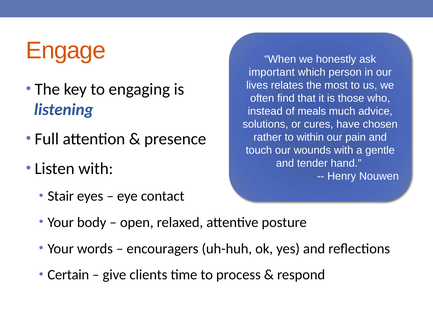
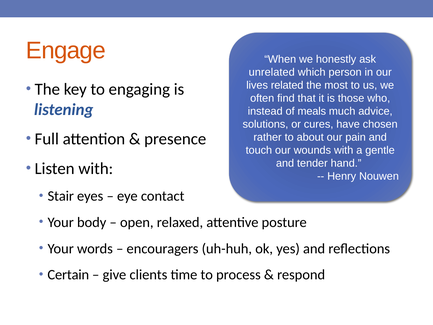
important: important -> unrelated
relates: relates -> related
within: within -> about
